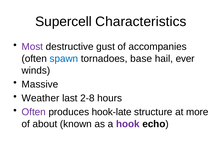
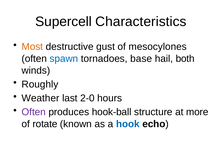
Most colour: purple -> orange
accompanies: accompanies -> mesocylones
ever: ever -> both
Massive: Massive -> Roughly
2-8: 2-8 -> 2-0
hook-late: hook-late -> hook-ball
about: about -> rotate
hook colour: purple -> blue
